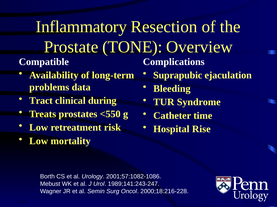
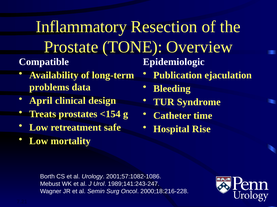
Complications: Complications -> Epidemiologic
Suprapubic: Suprapubic -> Publication
Tract: Tract -> April
during: during -> design
<550: <550 -> <154
risk: risk -> safe
